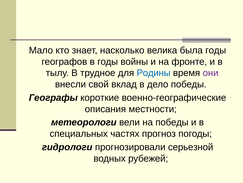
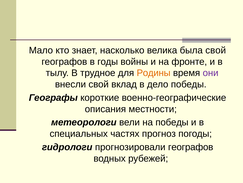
была годы: годы -> свой
Родины colour: blue -> orange
прогнозировали серьезной: серьезной -> географов
